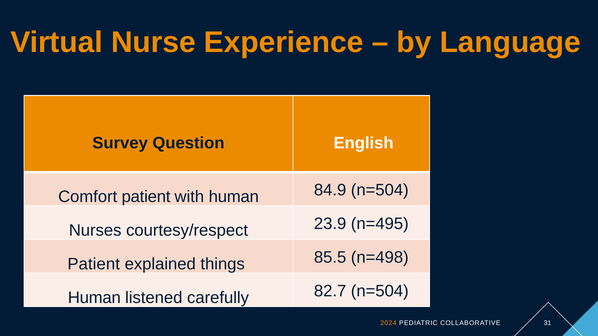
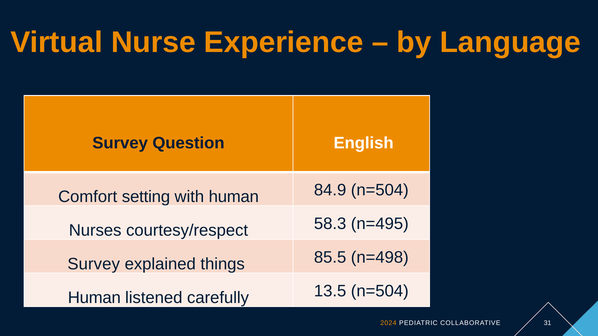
Comfort patient: patient -> setting
23.9: 23.9 -> 58.3
Patient at (94, 265): Patient -> Survey
82.7: 82.7 -> 13.5
